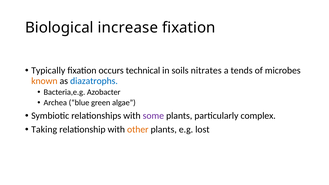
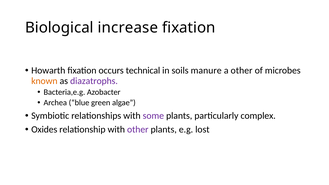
Typically: Typically -> Howarth
nitrates: nitrates -> manure
a tends: tends -> other
diazatrophs colour: blue -> purple
Taking: Taking -> Oxides
other at (138, 130) colour: orange -> purple
